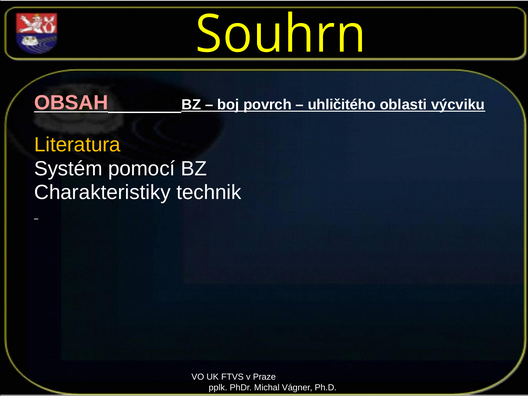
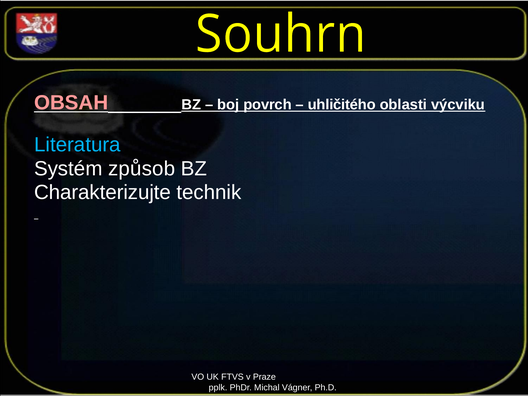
Literatura colour: yellow -> light blue
pomocí: pomocí -> způsob
Charakteristiky: Charakteristiky -> Charakterizujte
